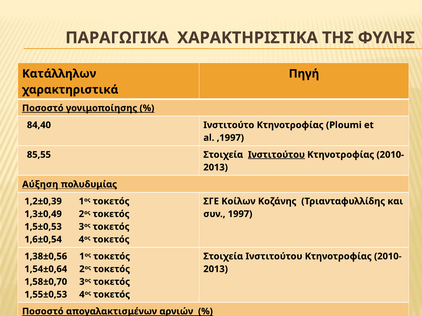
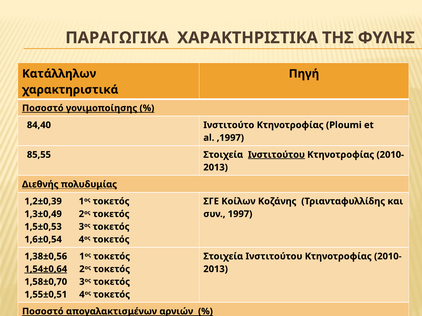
Αύξηση: Αύξηση -> Διεθνής
1,54±0,64 underline: none -> present
1,55±0,53: 1,55±0,53 -> 1,55±0,51
